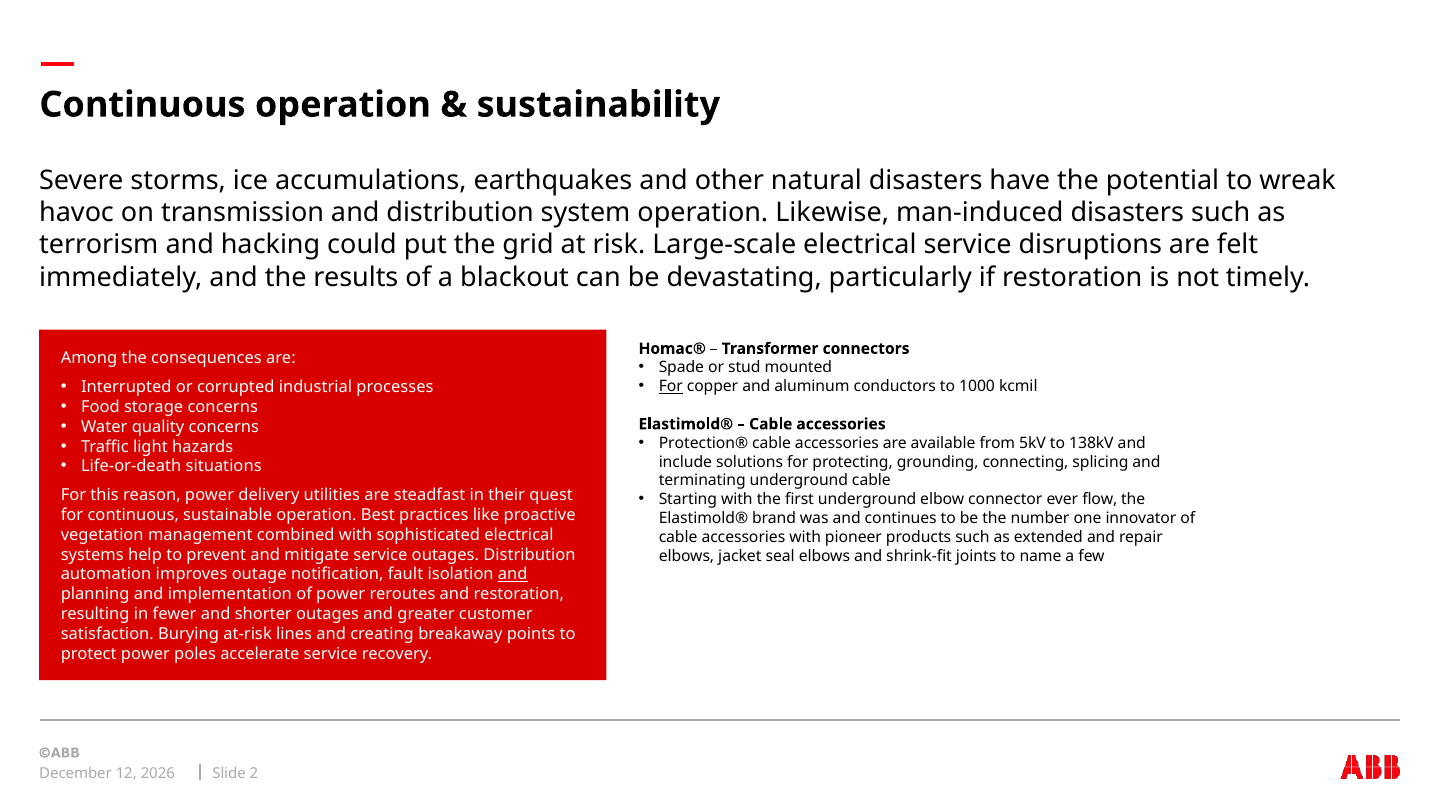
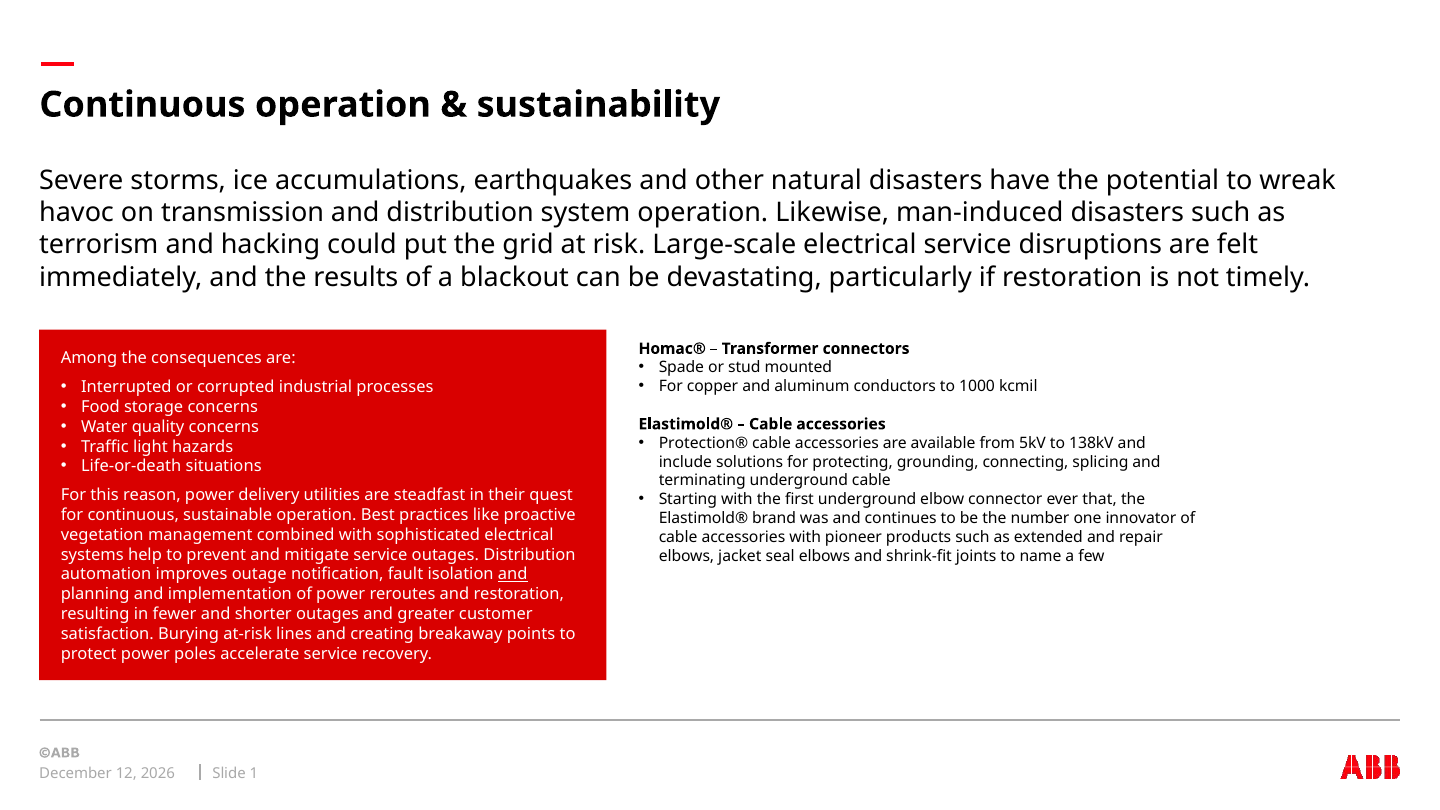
For at (671, 386) underline: present -> none
flow: flow -> that
2: 2 -> 1
